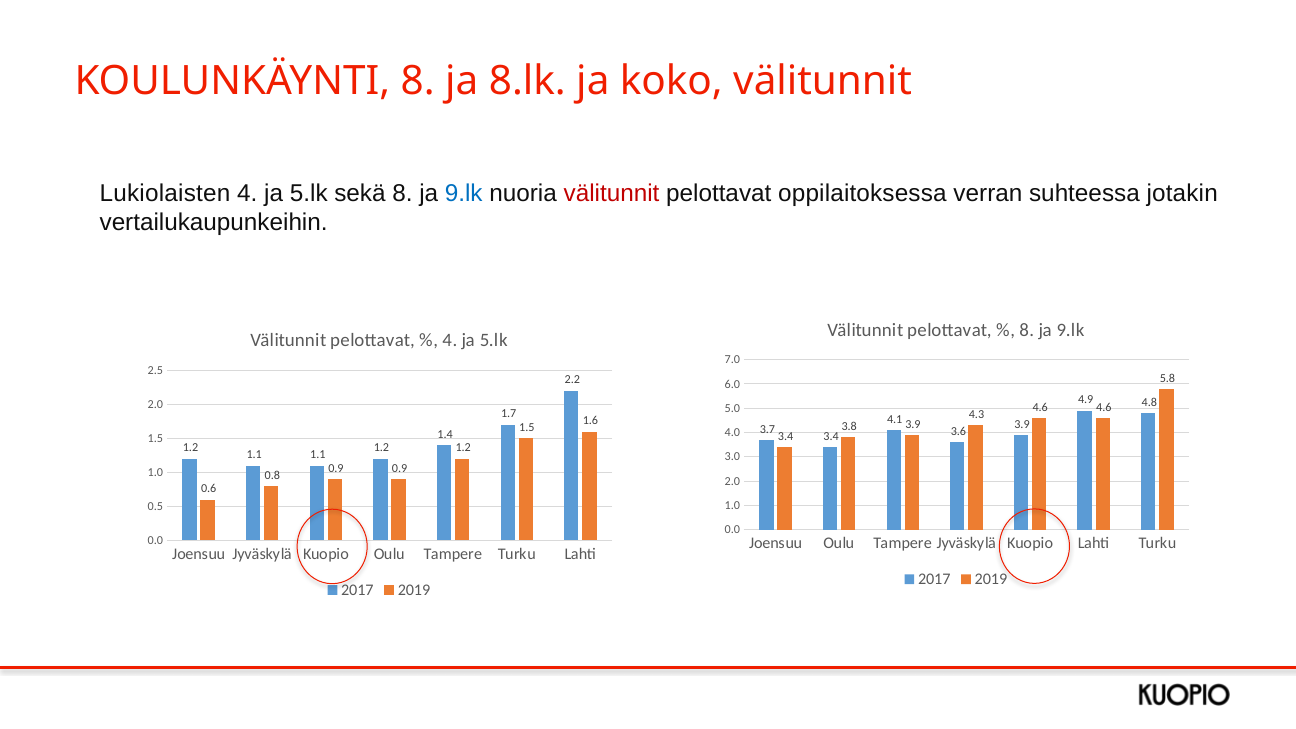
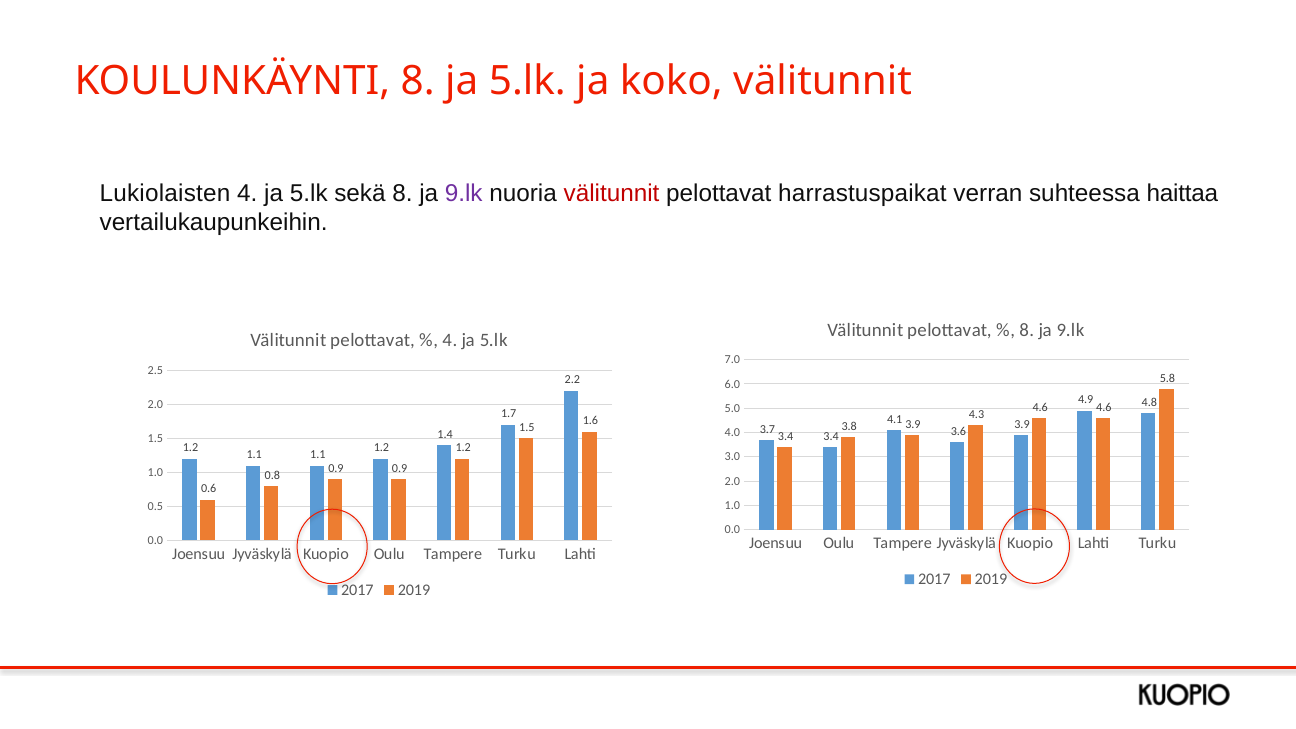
8 ja 8.lk: 8.lk -> 5.lk
9.lk at (464, 194) colour: blue -> purple
oppilaitoksessa: oppilaitoksessa -> harrastuspaikat
jotakin: jotakin -> haittaa
